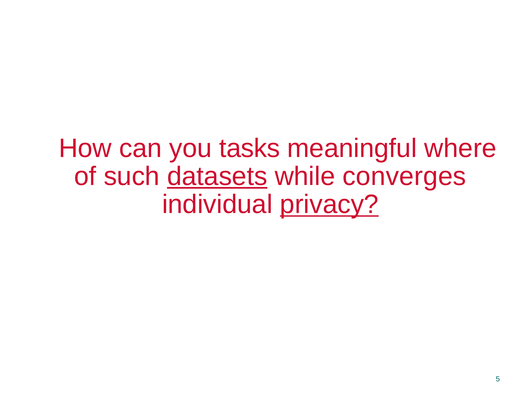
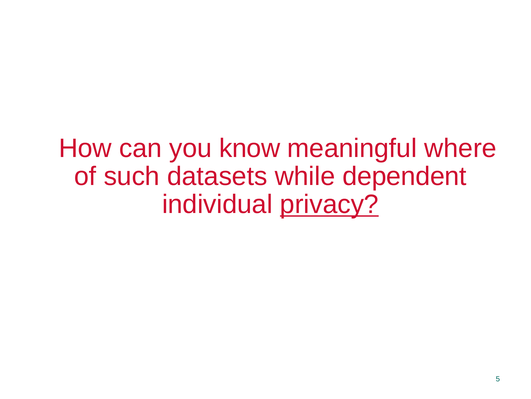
tasks: tasks -> know
datasets underline: present -> none
converges: converges -> dependent
